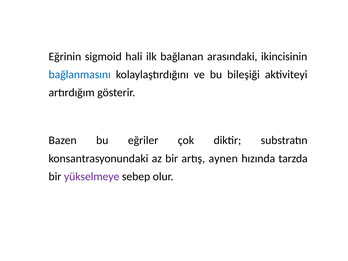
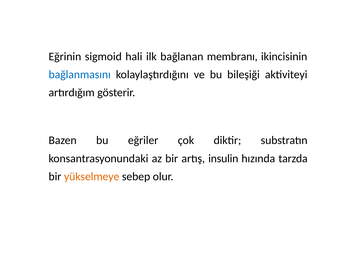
arasındaki: arasındaki -> membranı
aynen: aynen -> insulin
yükselmeye colour: purple -> orange
